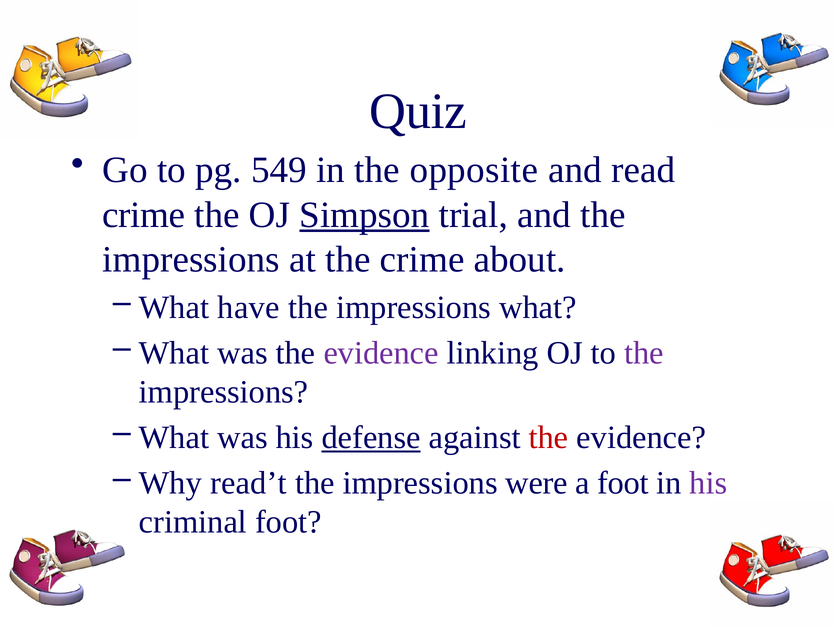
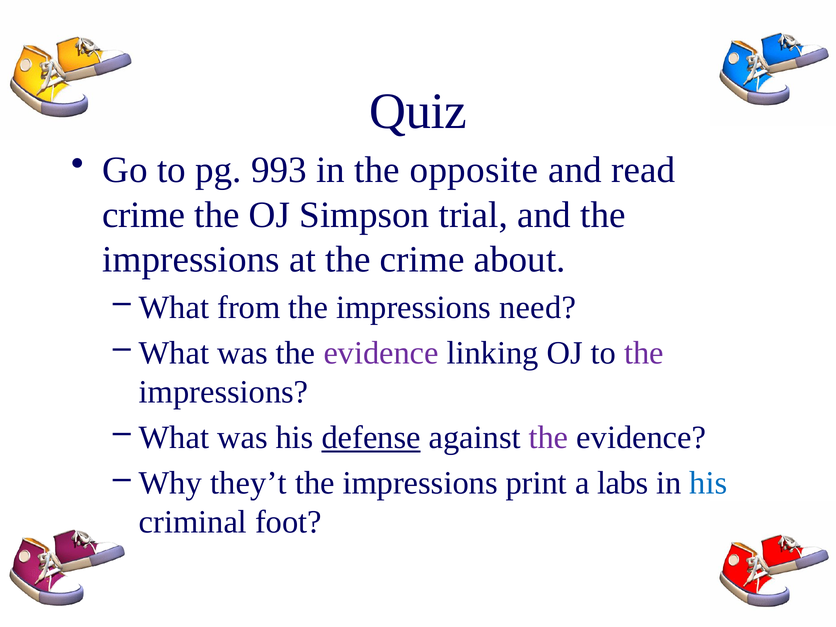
549: 549 -> 993
Simpson underline: present -> none
have: have -> from
what at (538, 307): what -> need
the at (549, 438) colour: red -> purple
read’t: read’t -> they’t
were: were -> print
a foot: foot -> labs
his at (708, 483) colour: purple -> blue
